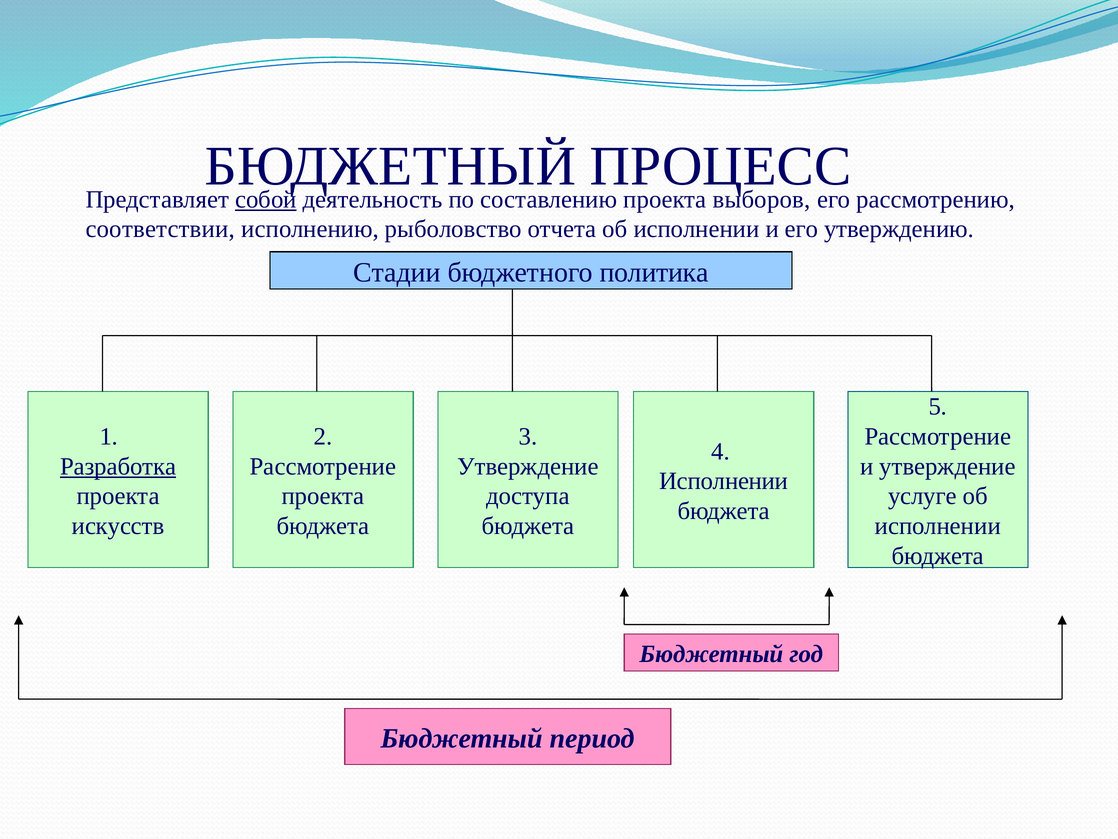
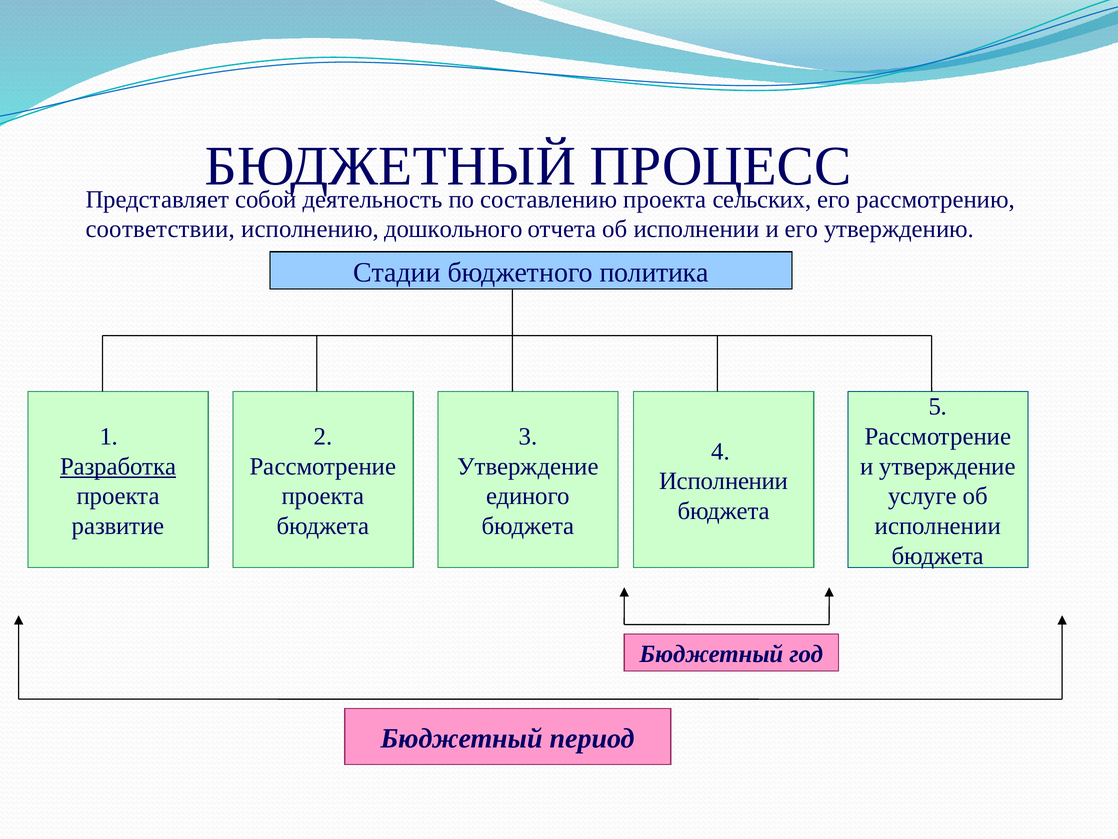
собой underline: present -> none
выборов: выборов -> сельских
рыболовство: рыболовство -> дошкольного
доступа: доступа -> единого
искусств: искусств -> развитие
